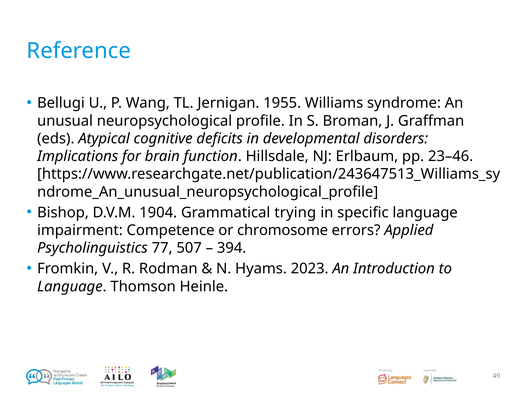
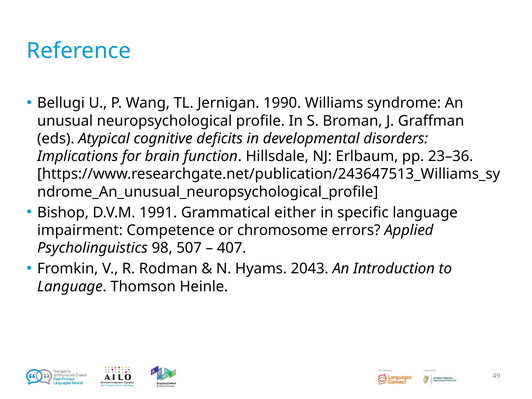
1955: 1955 -> 1990
23–46: 23–46 -> 23–36
1904: 1904 -> 1991
trying: trying -> either
77: 77 -> 98
394: 394 -> 407
2023: 2023 -> 2043
